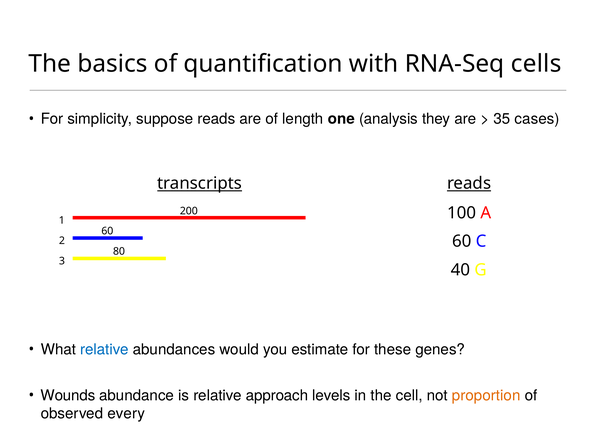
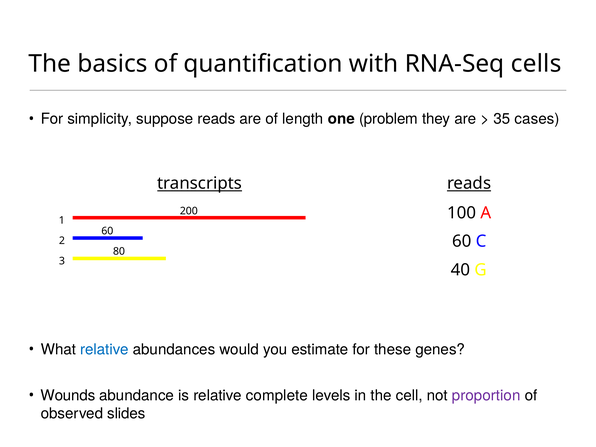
analysis: analysis -> problem
approach: approach -> complete
proportion colour: orange -> purple
every: every -> slides
